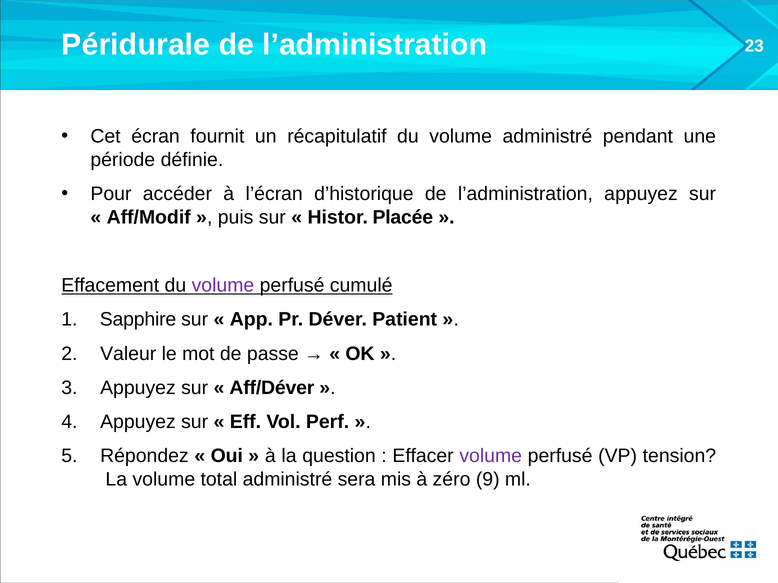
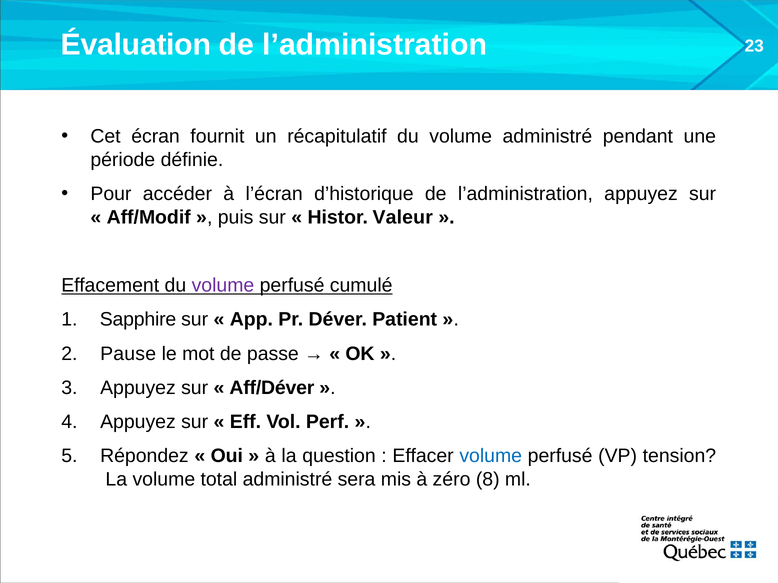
Péridurale: Péridurale -> Évaluation
Placée: Placée -> Valeur
Valeur: Valeur -> Pause
volume at (491, 456) colour: purple -> blue
9: 9 -> 8
